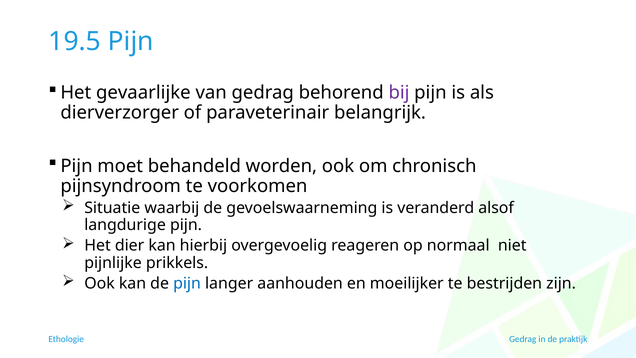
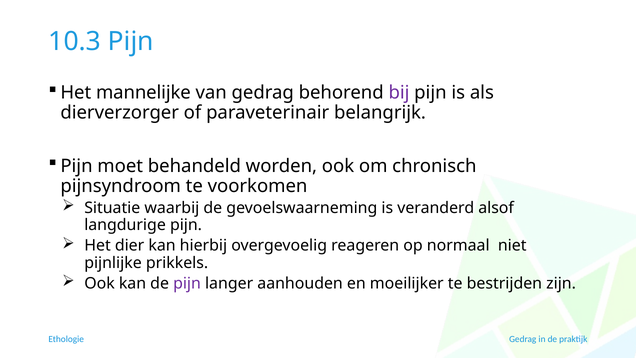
19.5: 19.5 -> 10.3
gevaarlijke: gevaarlijke -> mannelijke
pijn at (187, 283) colour: blue -> purple
